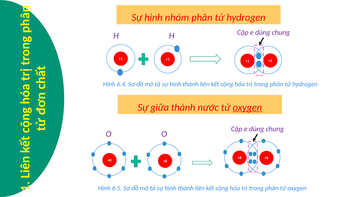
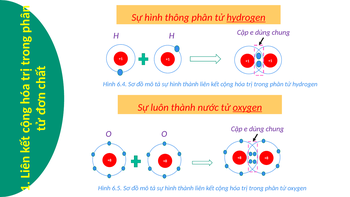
nhóm: nhóm -> thông
hydrogen at (246, 18) underline: none -> present
giữa: giữa -> luôn
